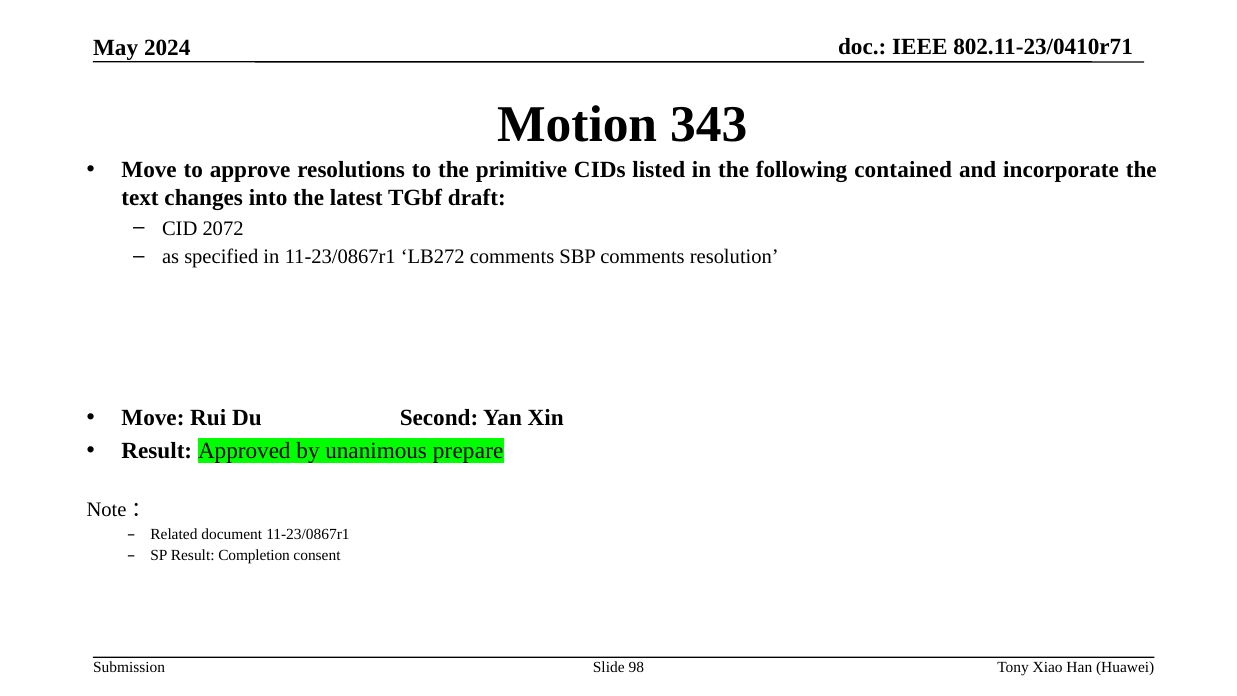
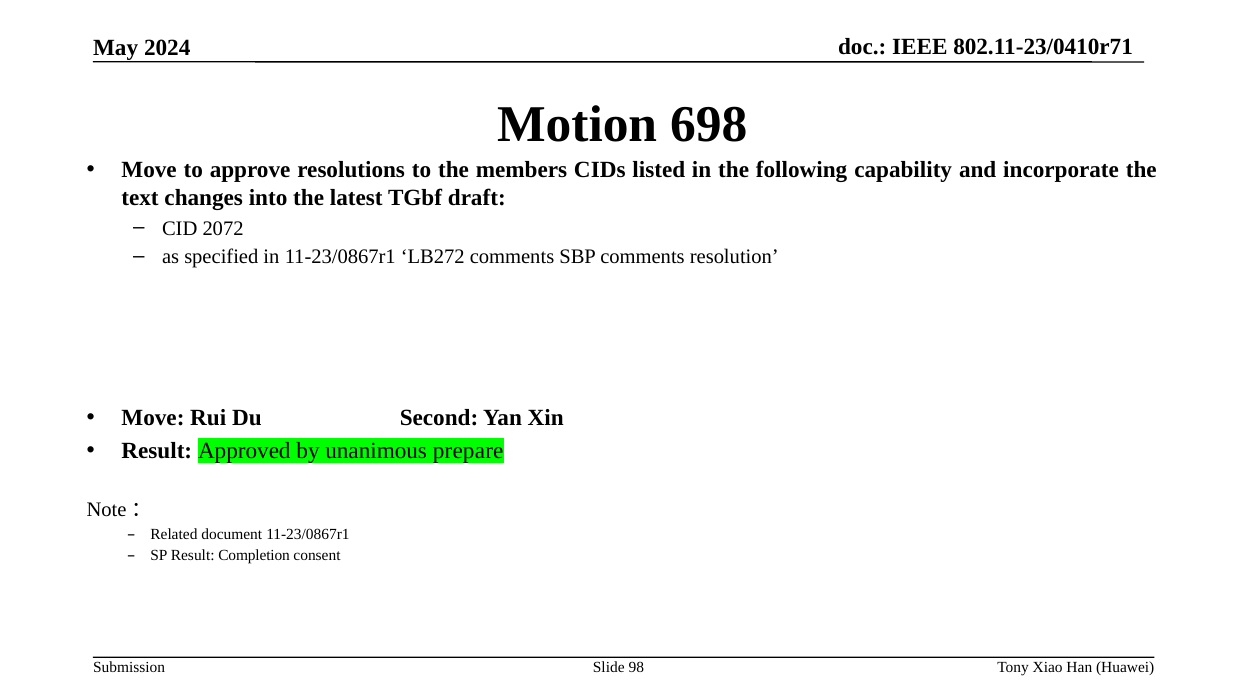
343: 343 -> 698
primitive: primitive -> members
contained: contained -> capability
